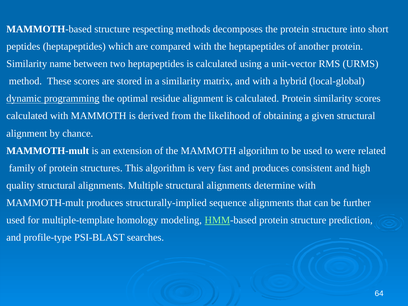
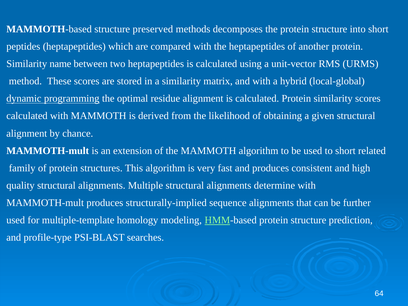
respecting: respecting -> preserved
to were: were -> short
